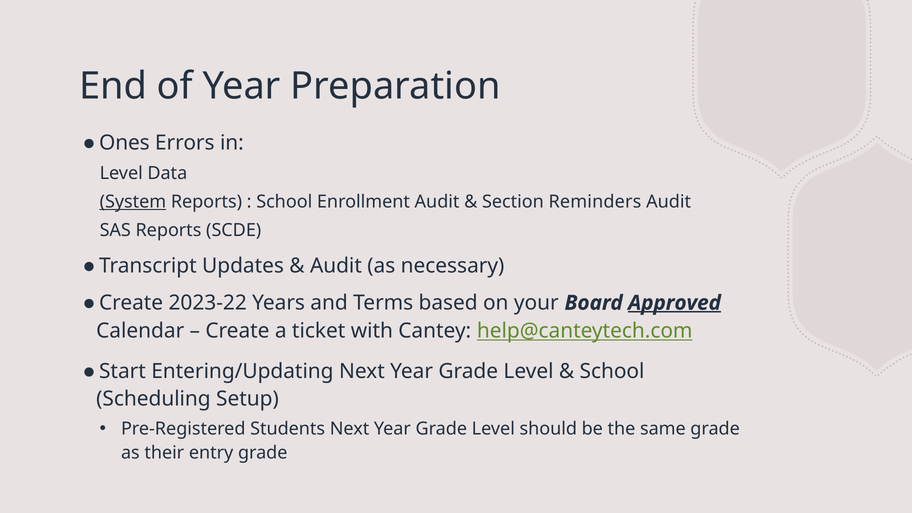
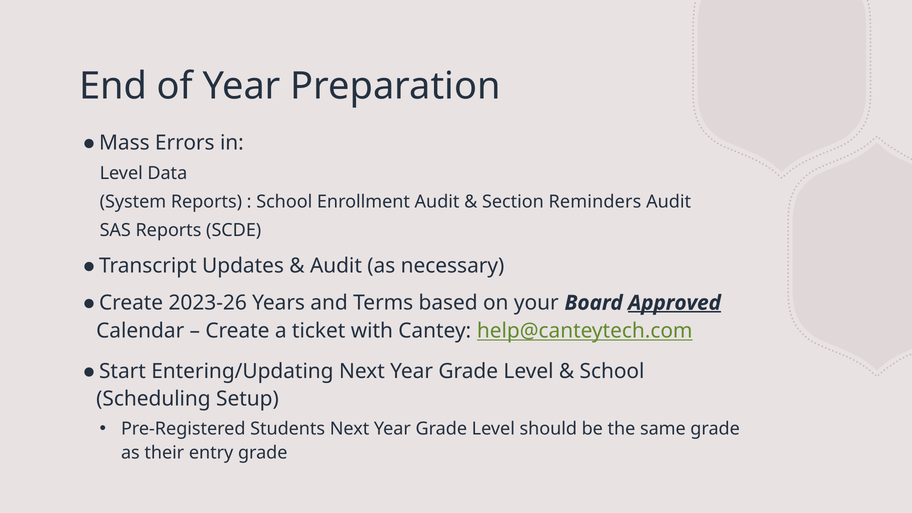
Ones: Ones -> Mass
System underline: present -> none
2023-22: 2023-22 -> 2023-26
